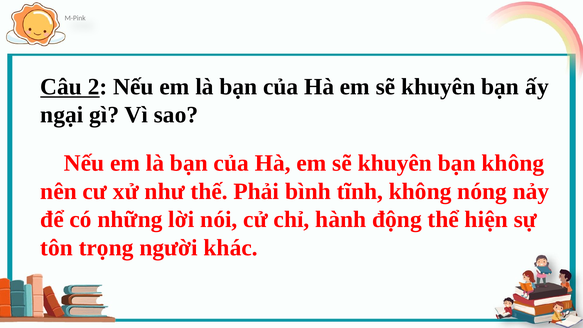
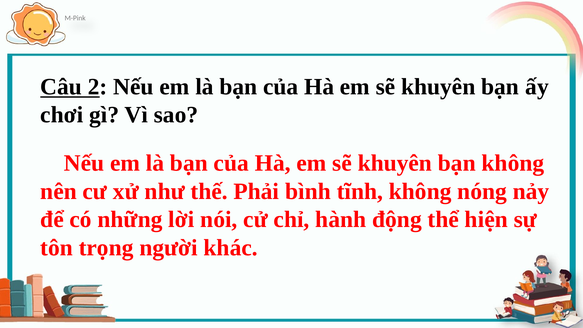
ngại: ngại -> chơi
